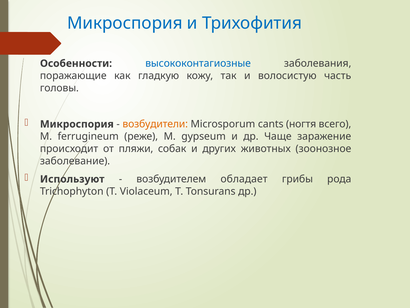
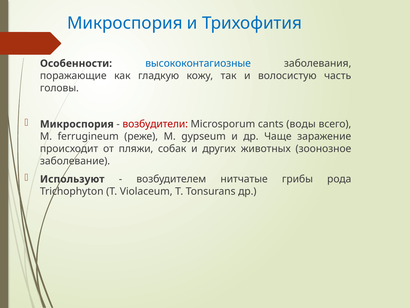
возбудители colour: orange -> red
ногтя: ногтя -> воды
обладает: обладает -> нитчатые
